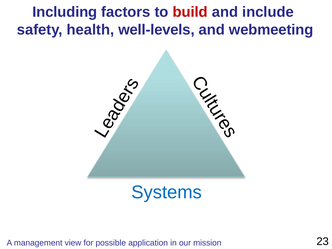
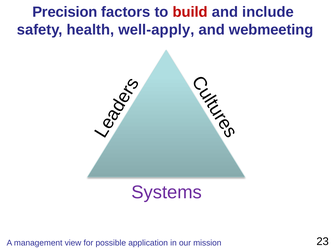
Including: Including -> Precision
well-levels: well-levels -> well-apply
Systems colour: blue -> purple
